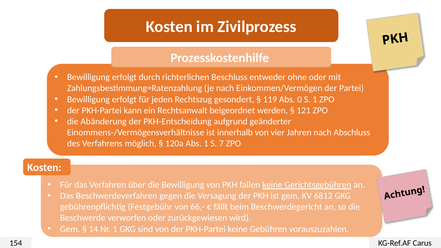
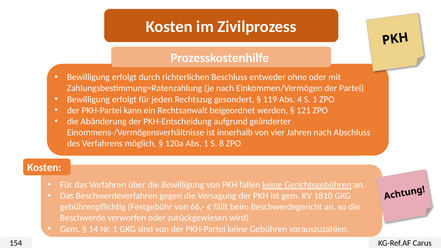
0: 0 -> 4
7: 7 -> 8
6812: 6812 -> 1810
